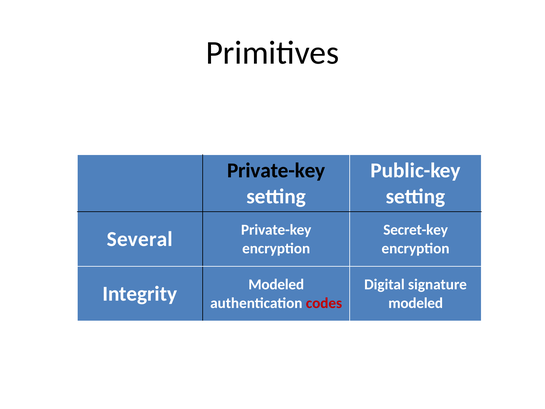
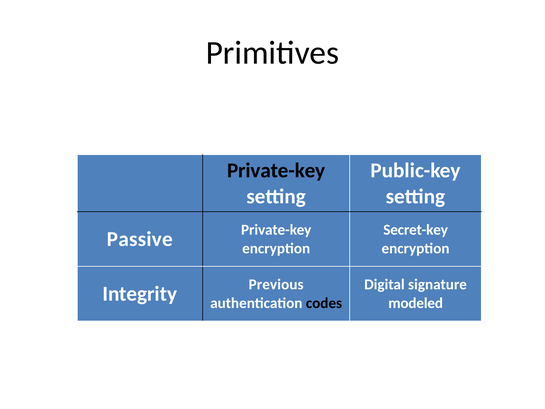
Several: Several -> Passive
Integrity Modeled: Modeled -> Previous
codes colour: red -> black
